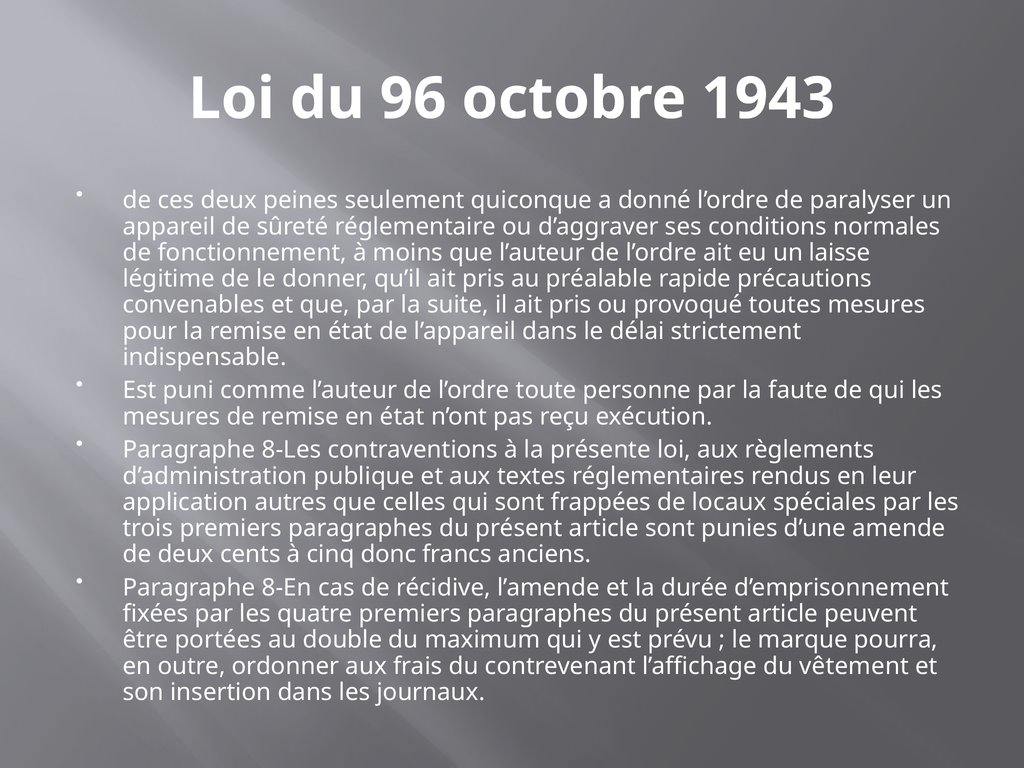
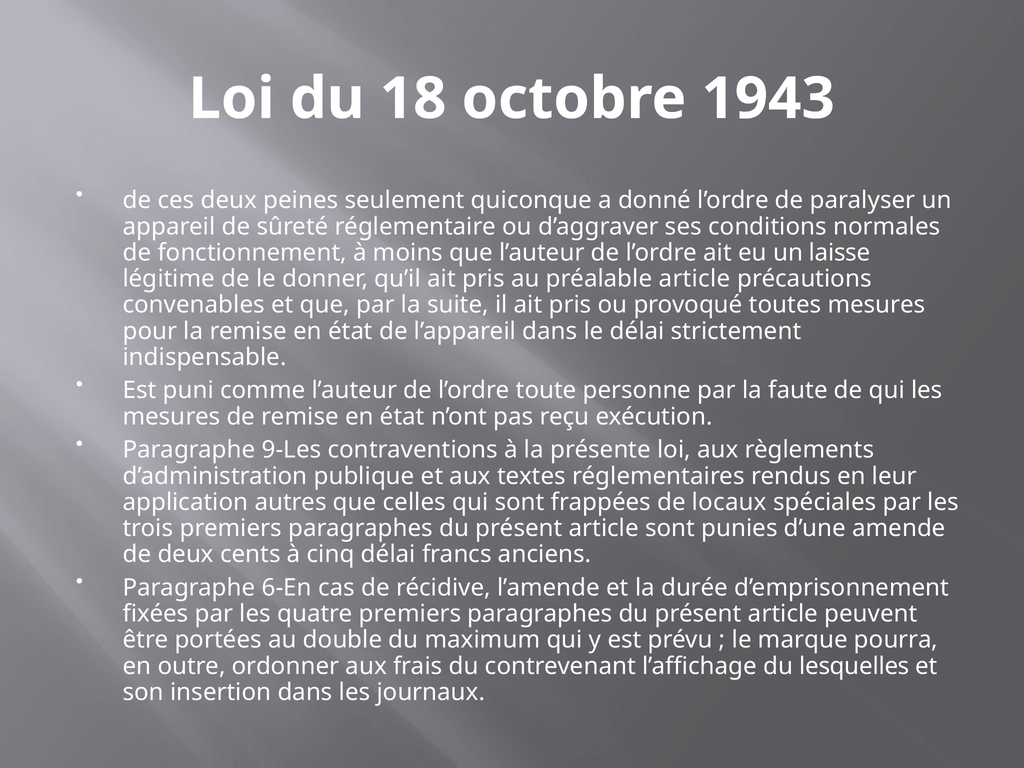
96: 96 -> 18
préalable rapide: rapide -> article
8-Les: 8-Les -> 9-Les
cinq donc: donc -> délai
8-En: 8-En -> 6-En
vêtement: vêtement -> lesquelles
